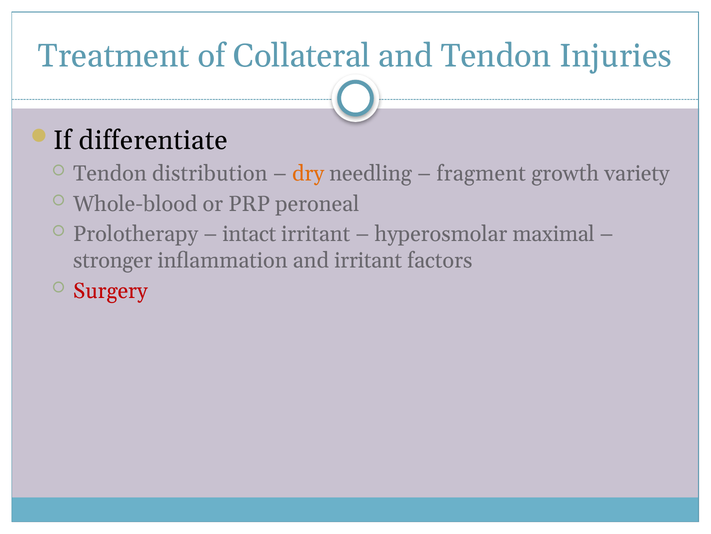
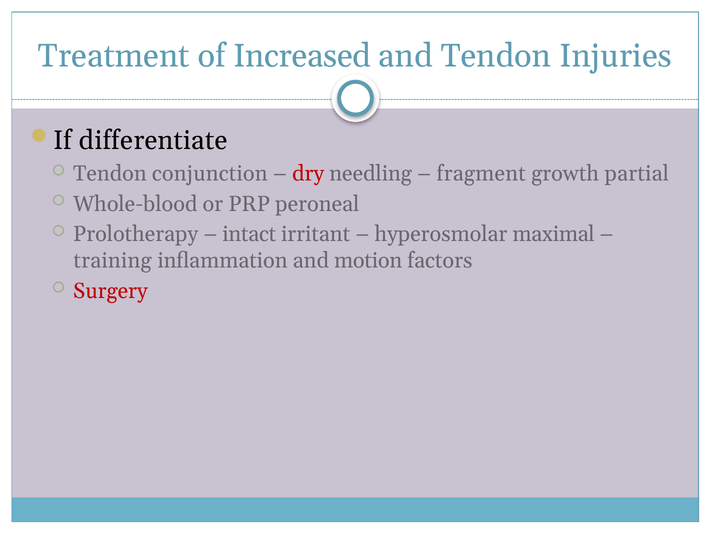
Collateral: Collateral -> Increased
distribution: distribution -> conjunction
dry colour: orange -> red
variety: variety -> partial
stronger: stronger -> training
and irritant: irritant -> motion
